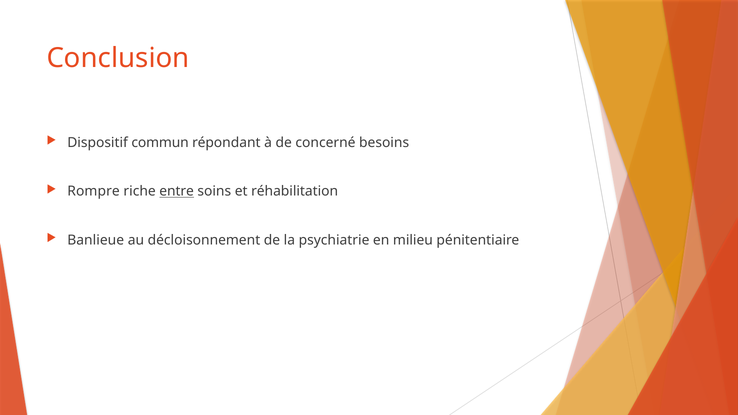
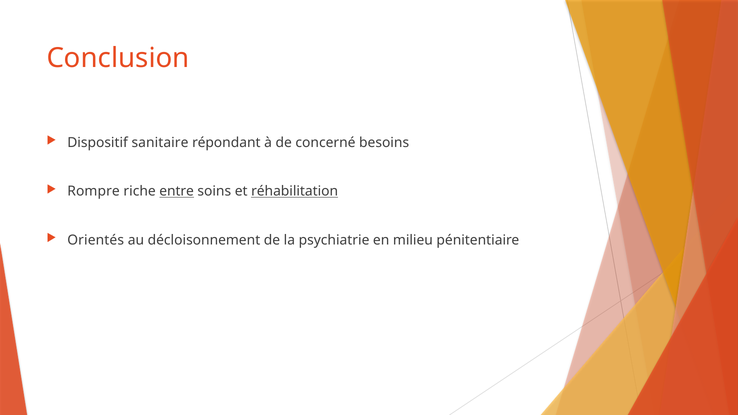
commun: commun -> sanitaire
réhabilitation underline: none -> present
Banlieue: Banlieue -> Orientés
